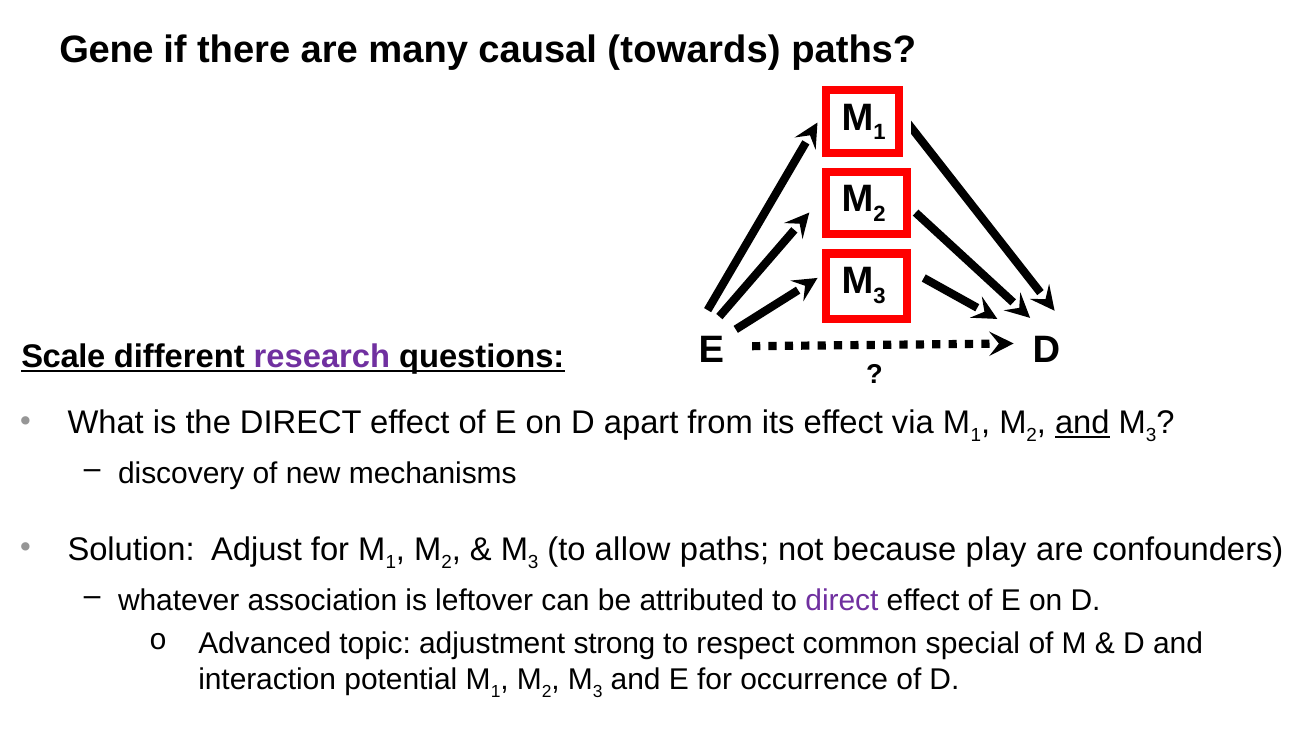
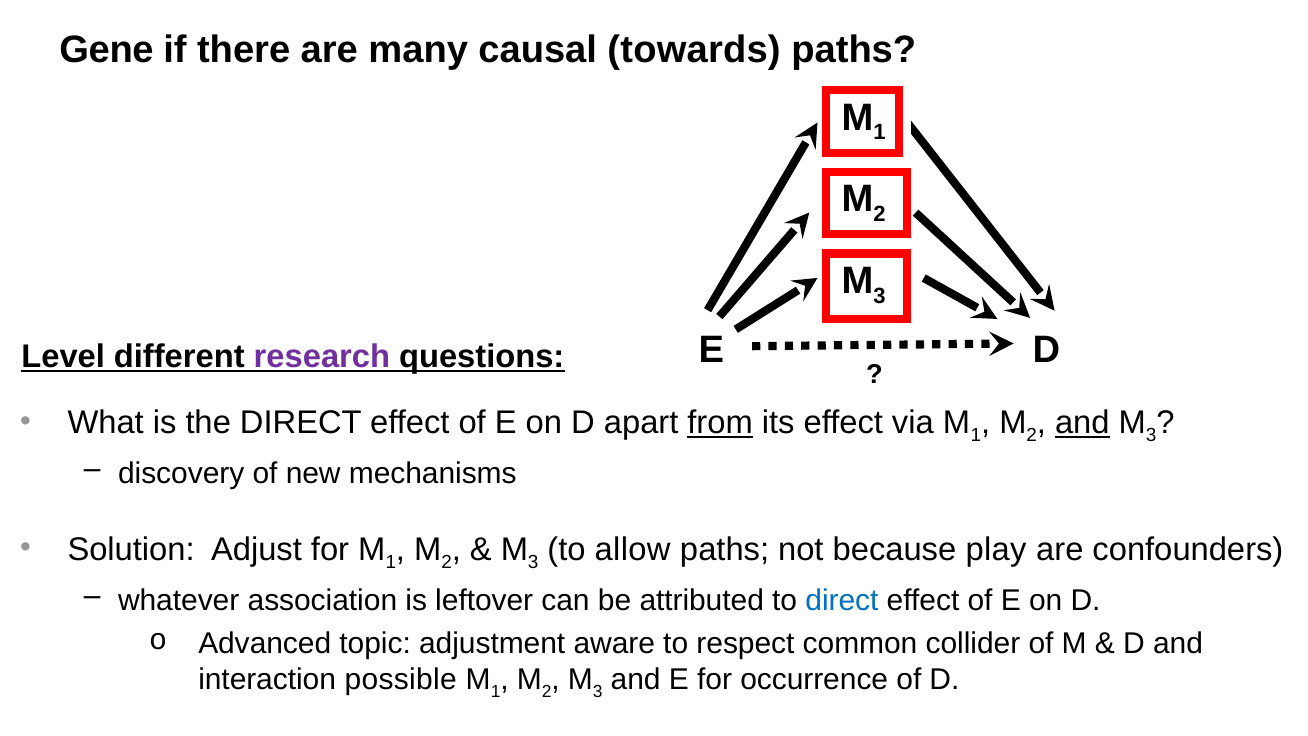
Scale: Scale -> Level
from underline: none -> present
direct at (842, 600) colour: purple -> blue
strong: strong -> aware
special: special -> collider
potential: potential -> possible
